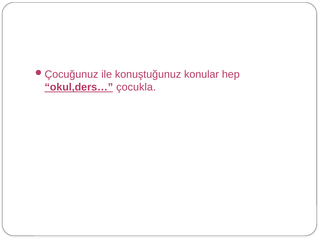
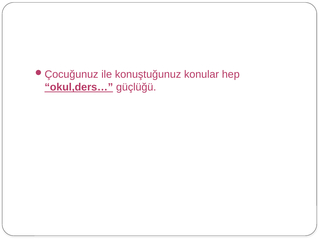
çocukla: çocukla -> güçlüğü
